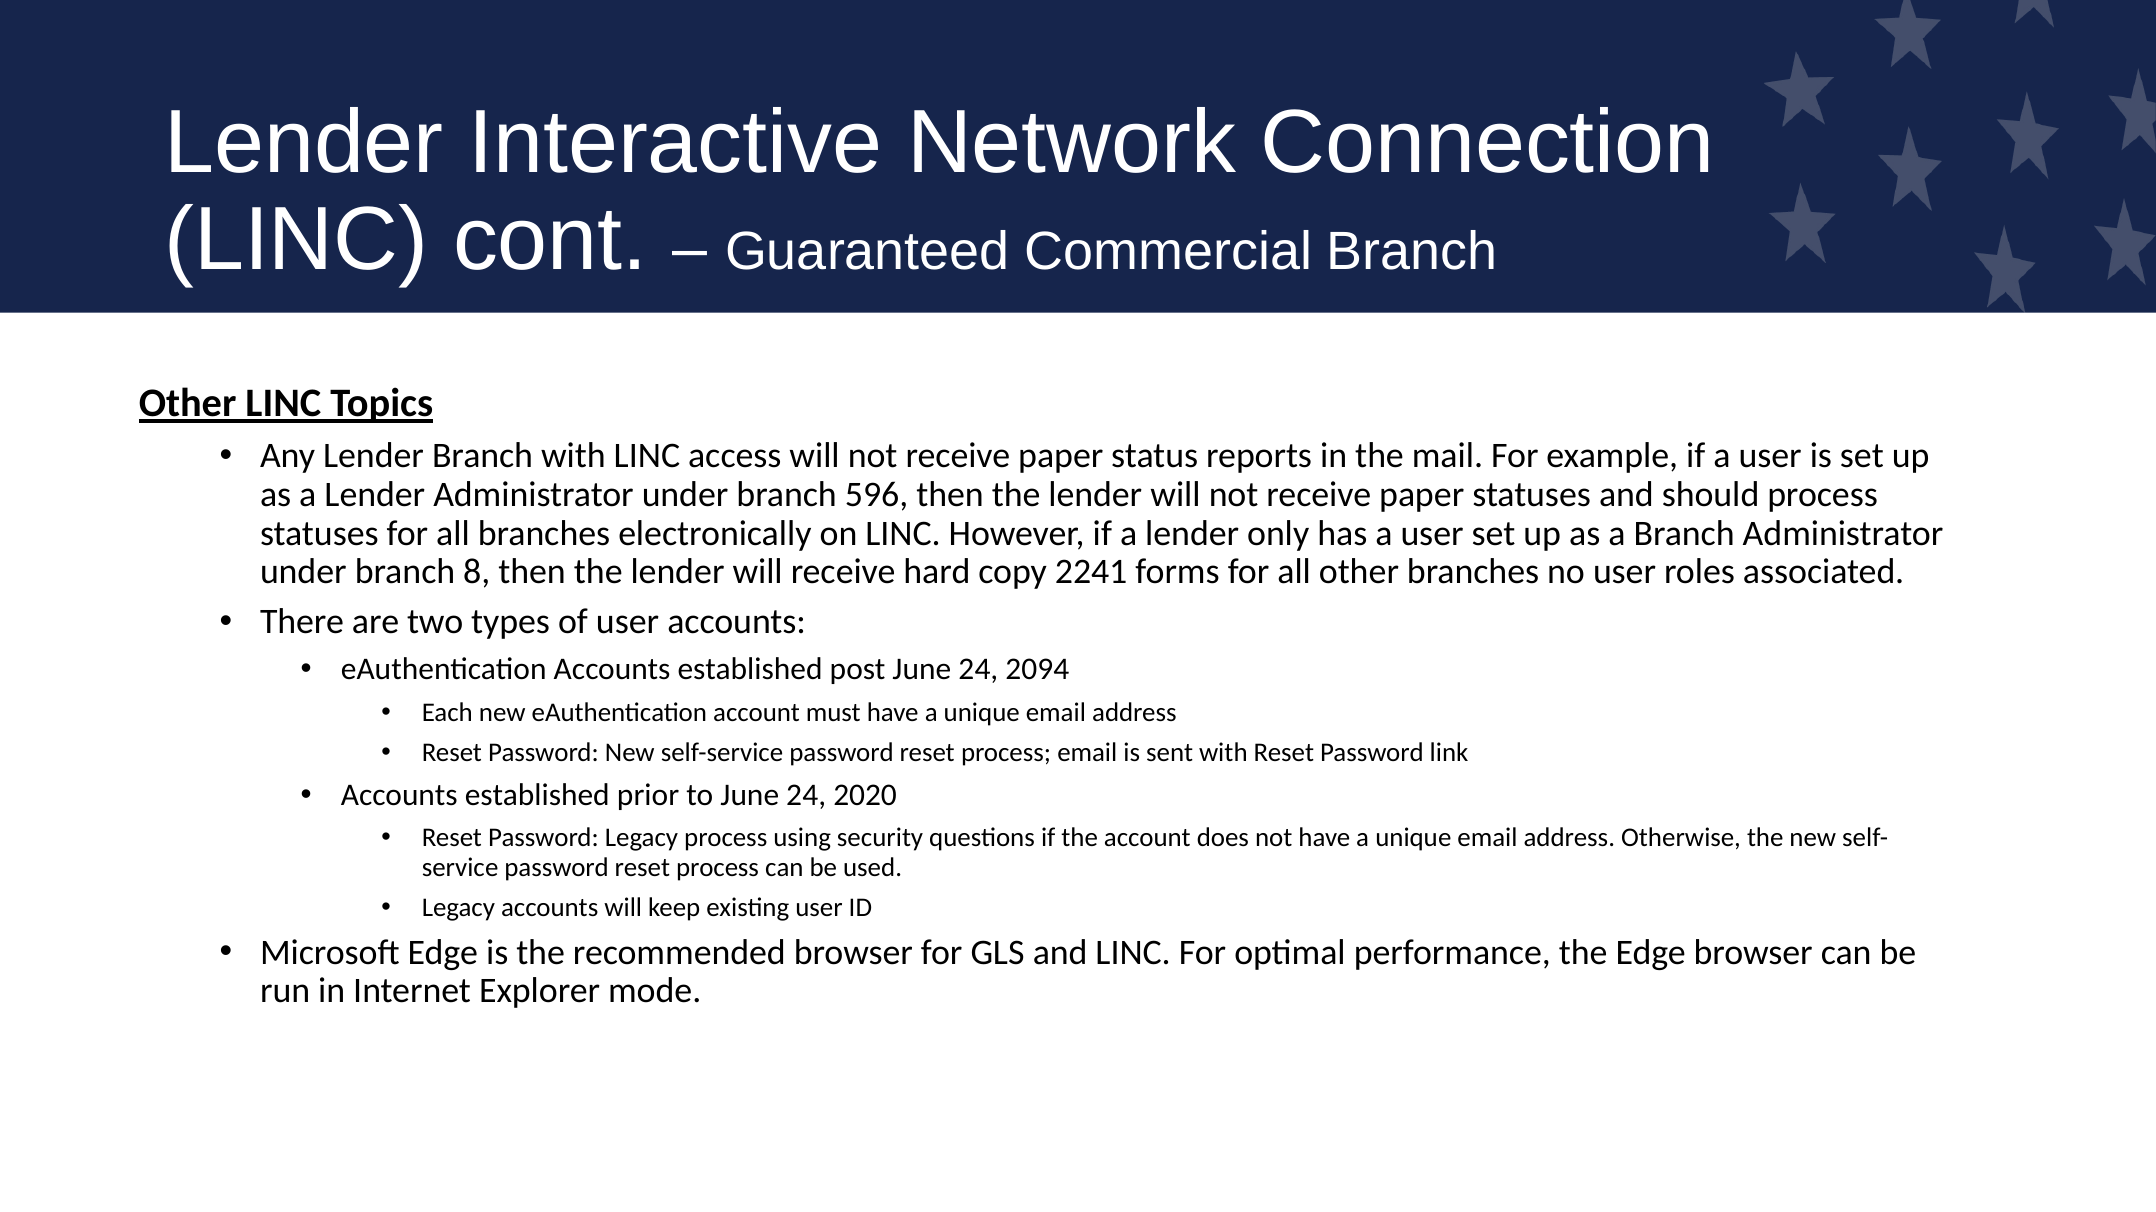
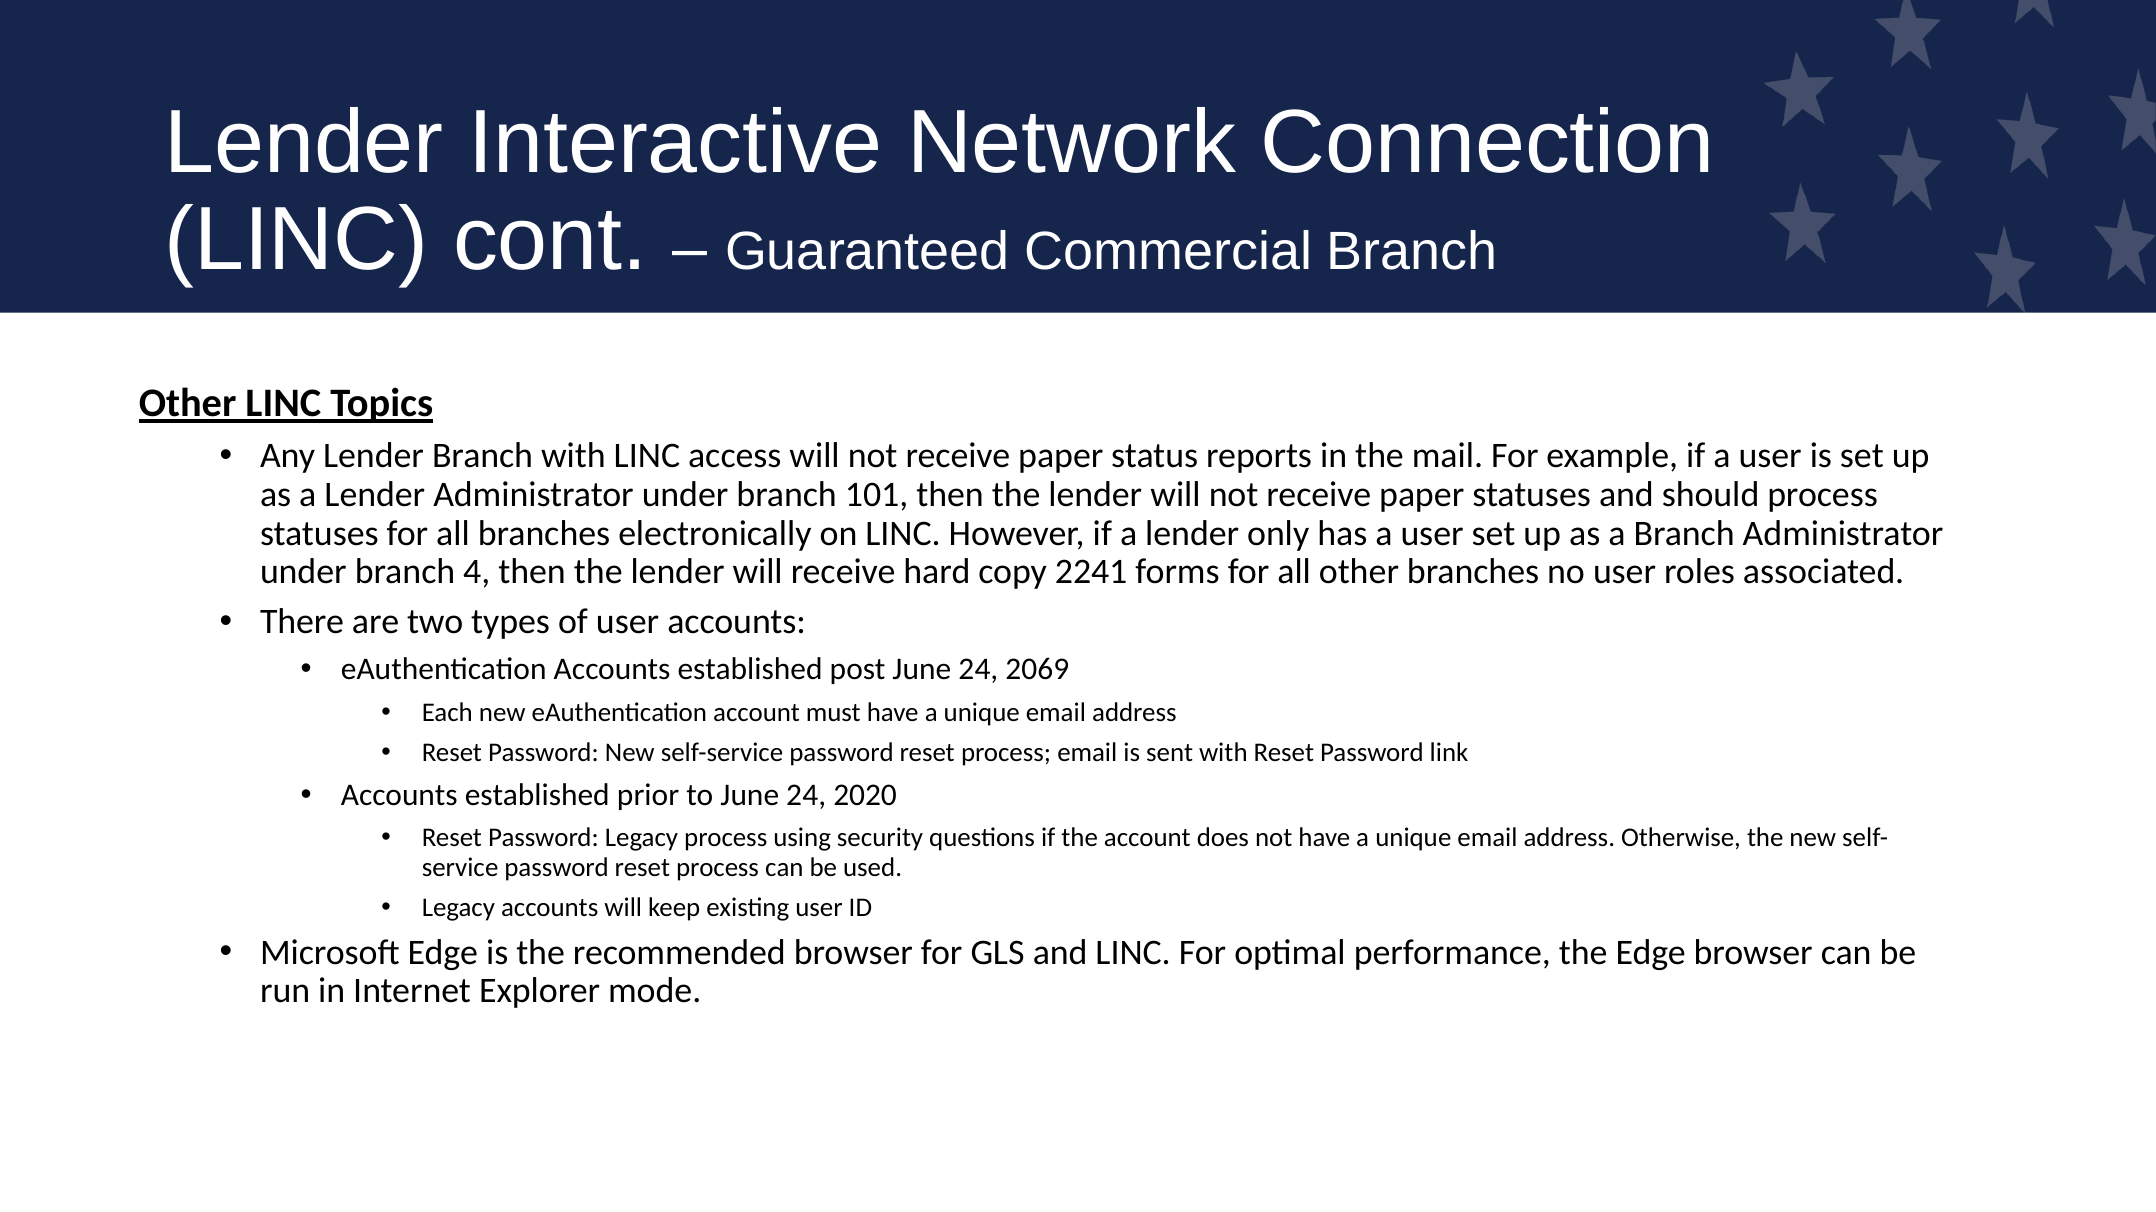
596: 596 -> 101
8: 8 -> 4
2094: 2094 -> 2069
